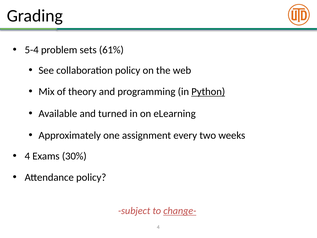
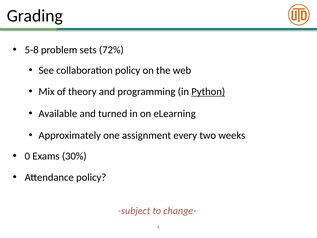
5-4: 5-4 -> 5-8
61%: 61% -> 72%
4 at (27, 156): 4 -> 0
change- underline: present -> none
